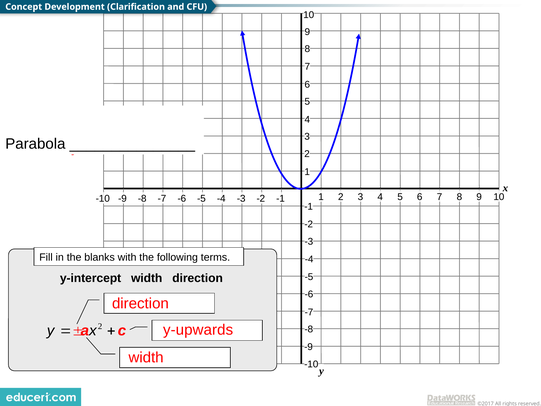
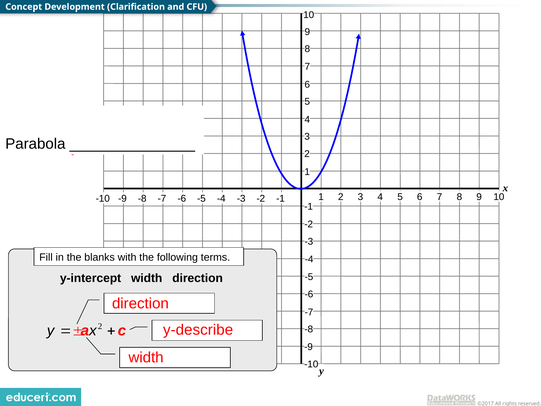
y-upwards: y-upwards -> y-describe
